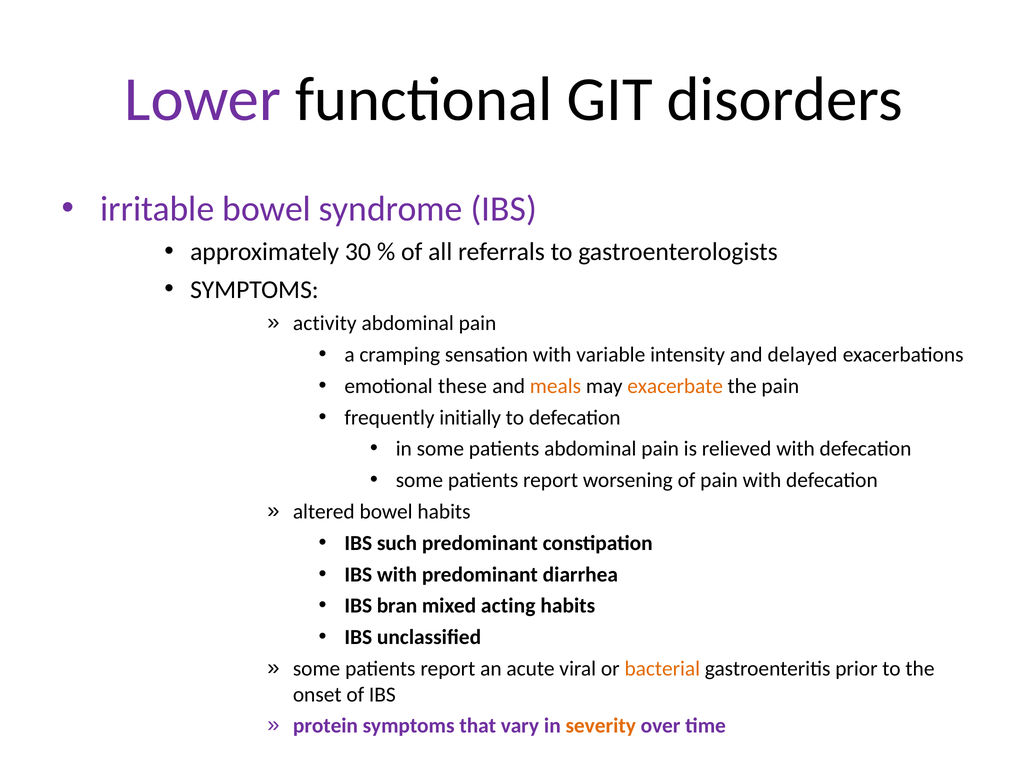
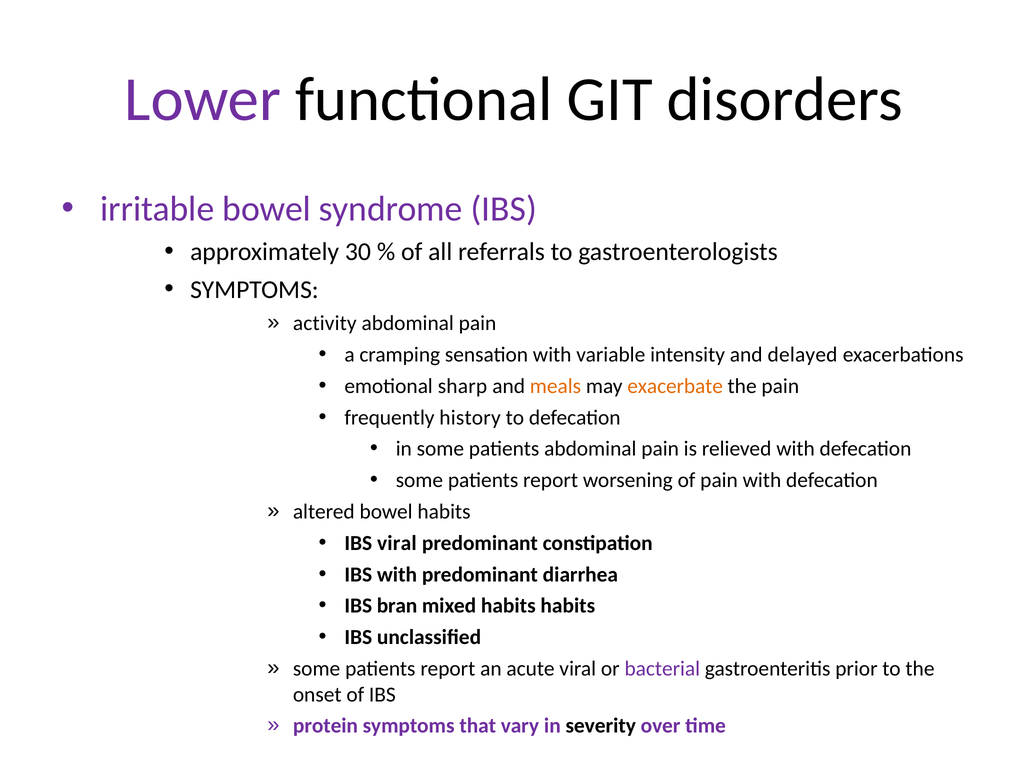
these: these -> sharp
initially: initially -> history
IBS such: such -> viral
mixed acting: acting -> habits
bacterial colour: orange -> purple
severity colour: orange -> black
